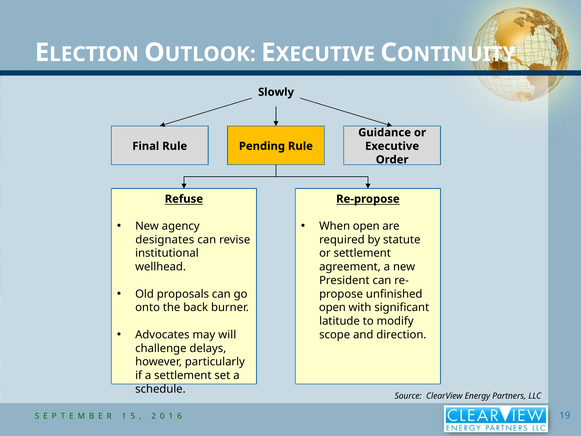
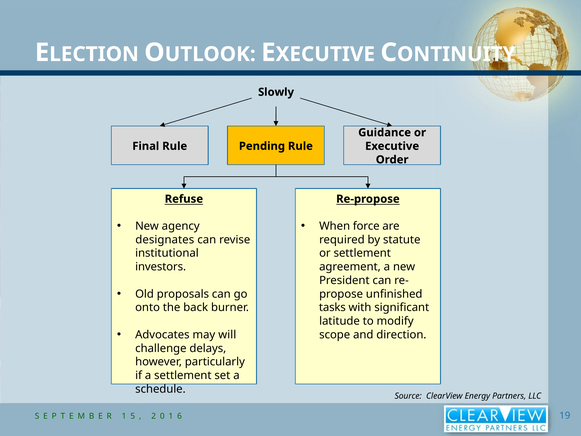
When open: open -> force
wellhead: wellhead -> investors
open at (332, 307): open -> tasks
